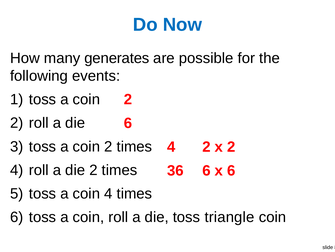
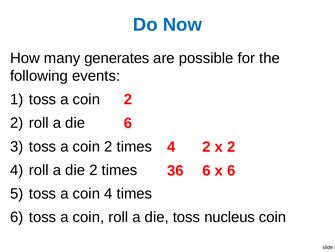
triangle: triangle -> nucleus
